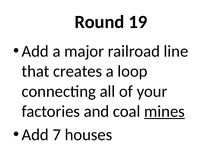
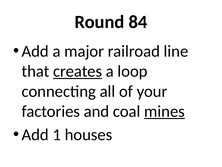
19: 19 -> 84
creates underline: none -> present
7: 7 -> 1
